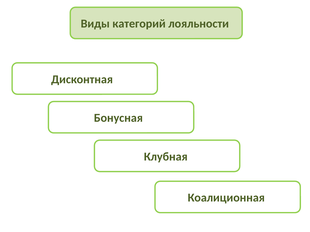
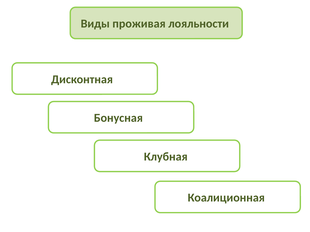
категорий: категорий -> проживая
